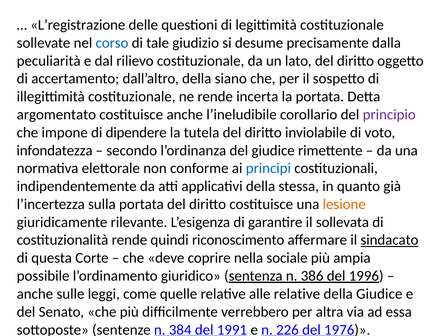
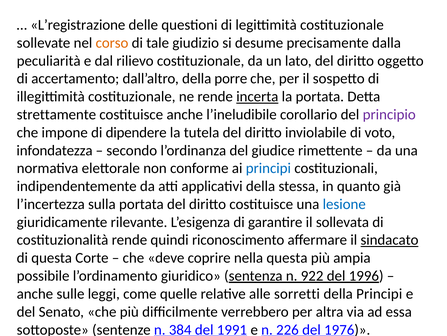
corso colour: blue -> orange
siano: siano -> porre
incerta underline: none -> present
argomentato: argomentato -> strettamente
lesione colour: orange -> blue
nella sociale: sociale -> questa
386: 386 -> 922
alle relative: relative -> sorretti
della Giudice: Giudice -> Principi
